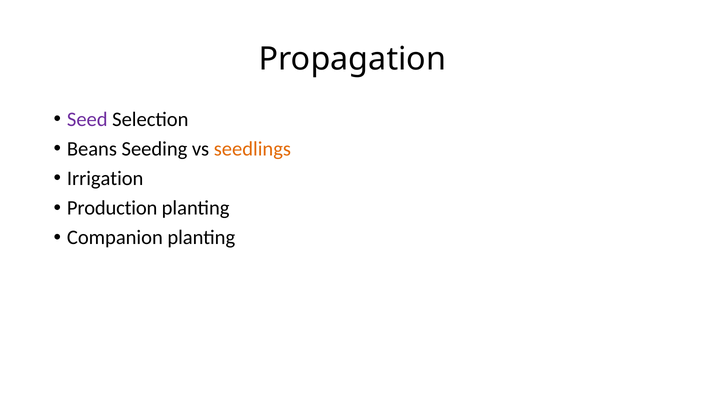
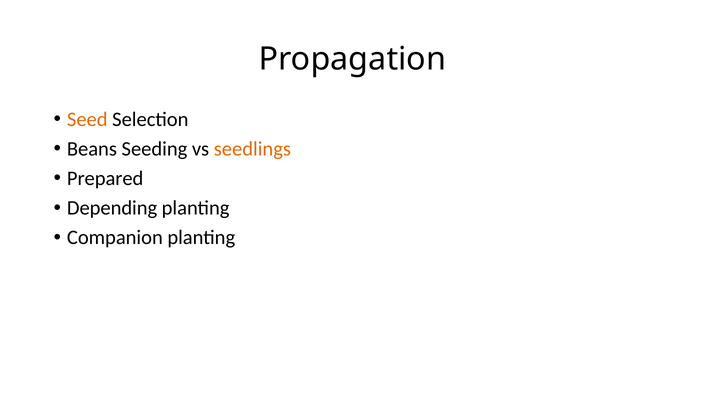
Seed colour: purple -> orange
Irrigation: Irrigation -> Prepared
Production: Production -> Depending
